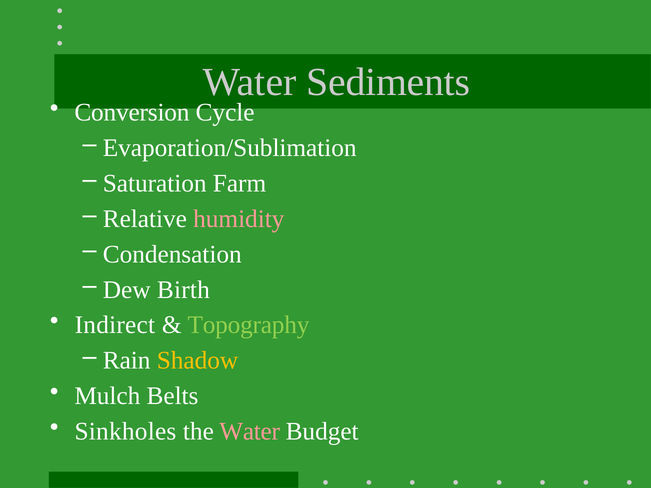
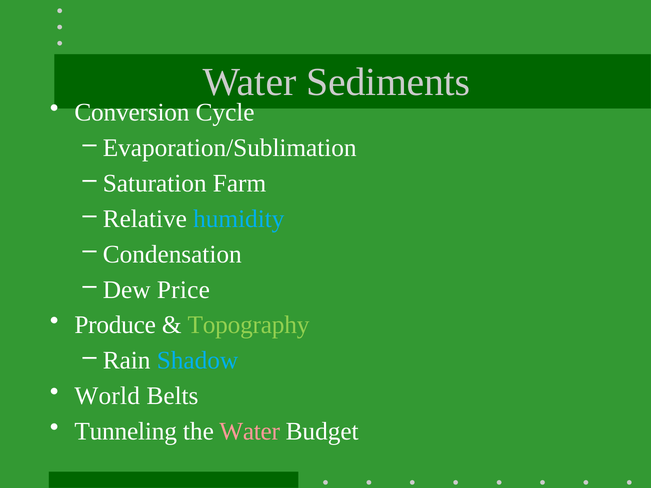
humidity colour: pink -> light blue
Birth: Birth -> Price
Indirect: Indirect -> Produce
Shadow colour: yellow -> light blue
Mulch: Mulch -> World
Sinkholes: Sinkholes -> Tunneling
